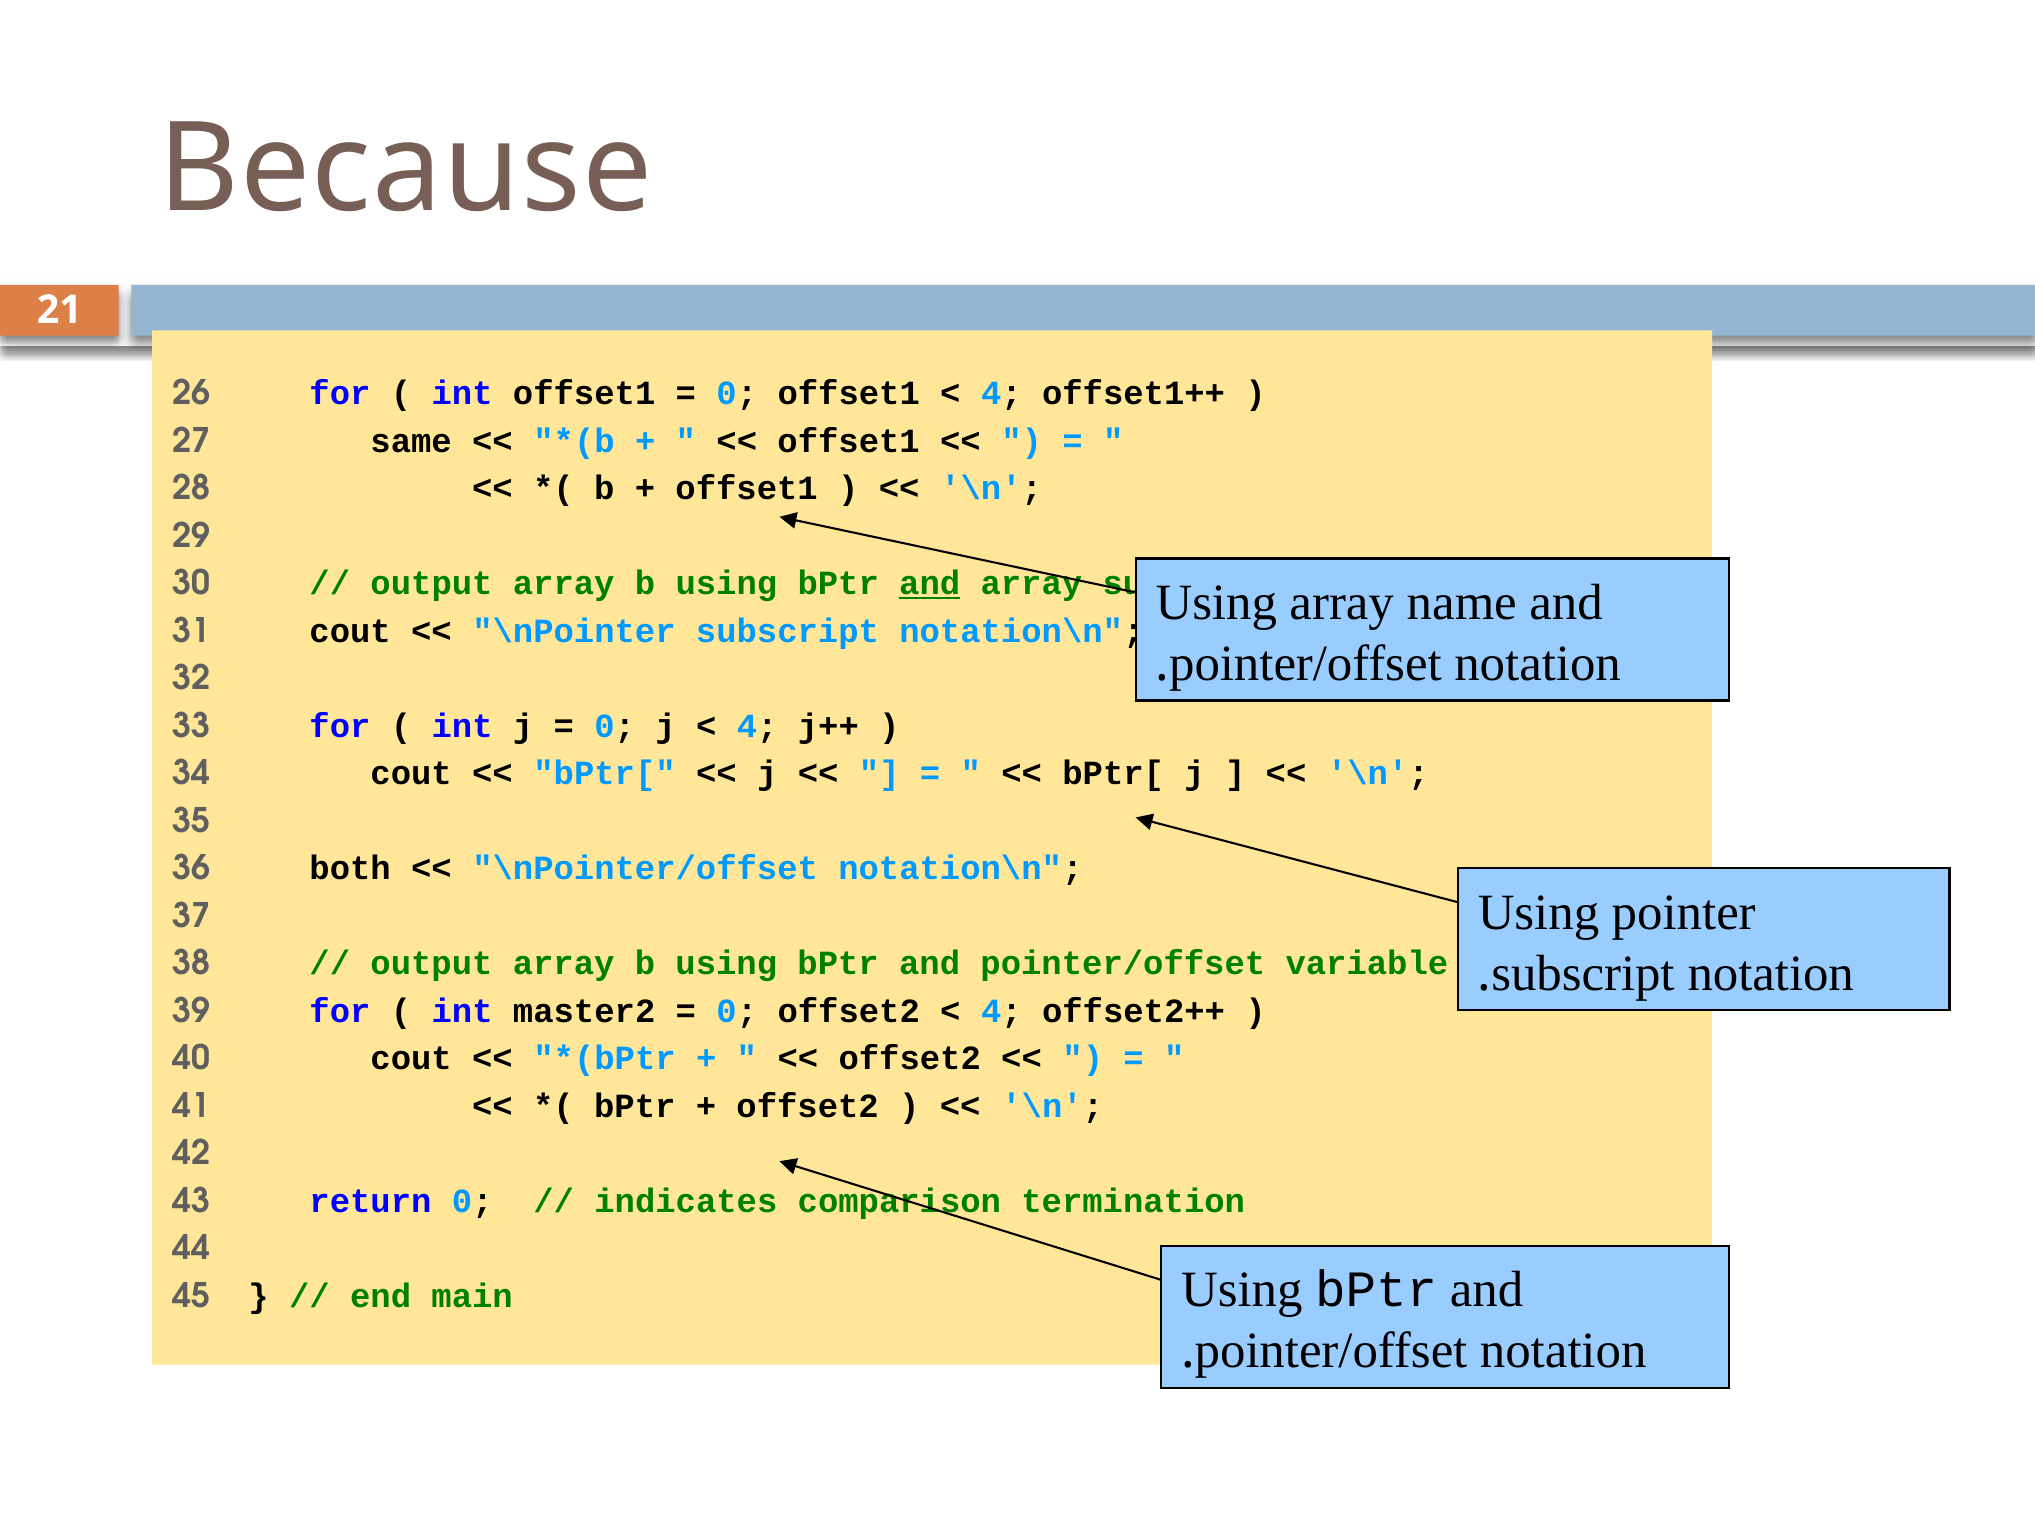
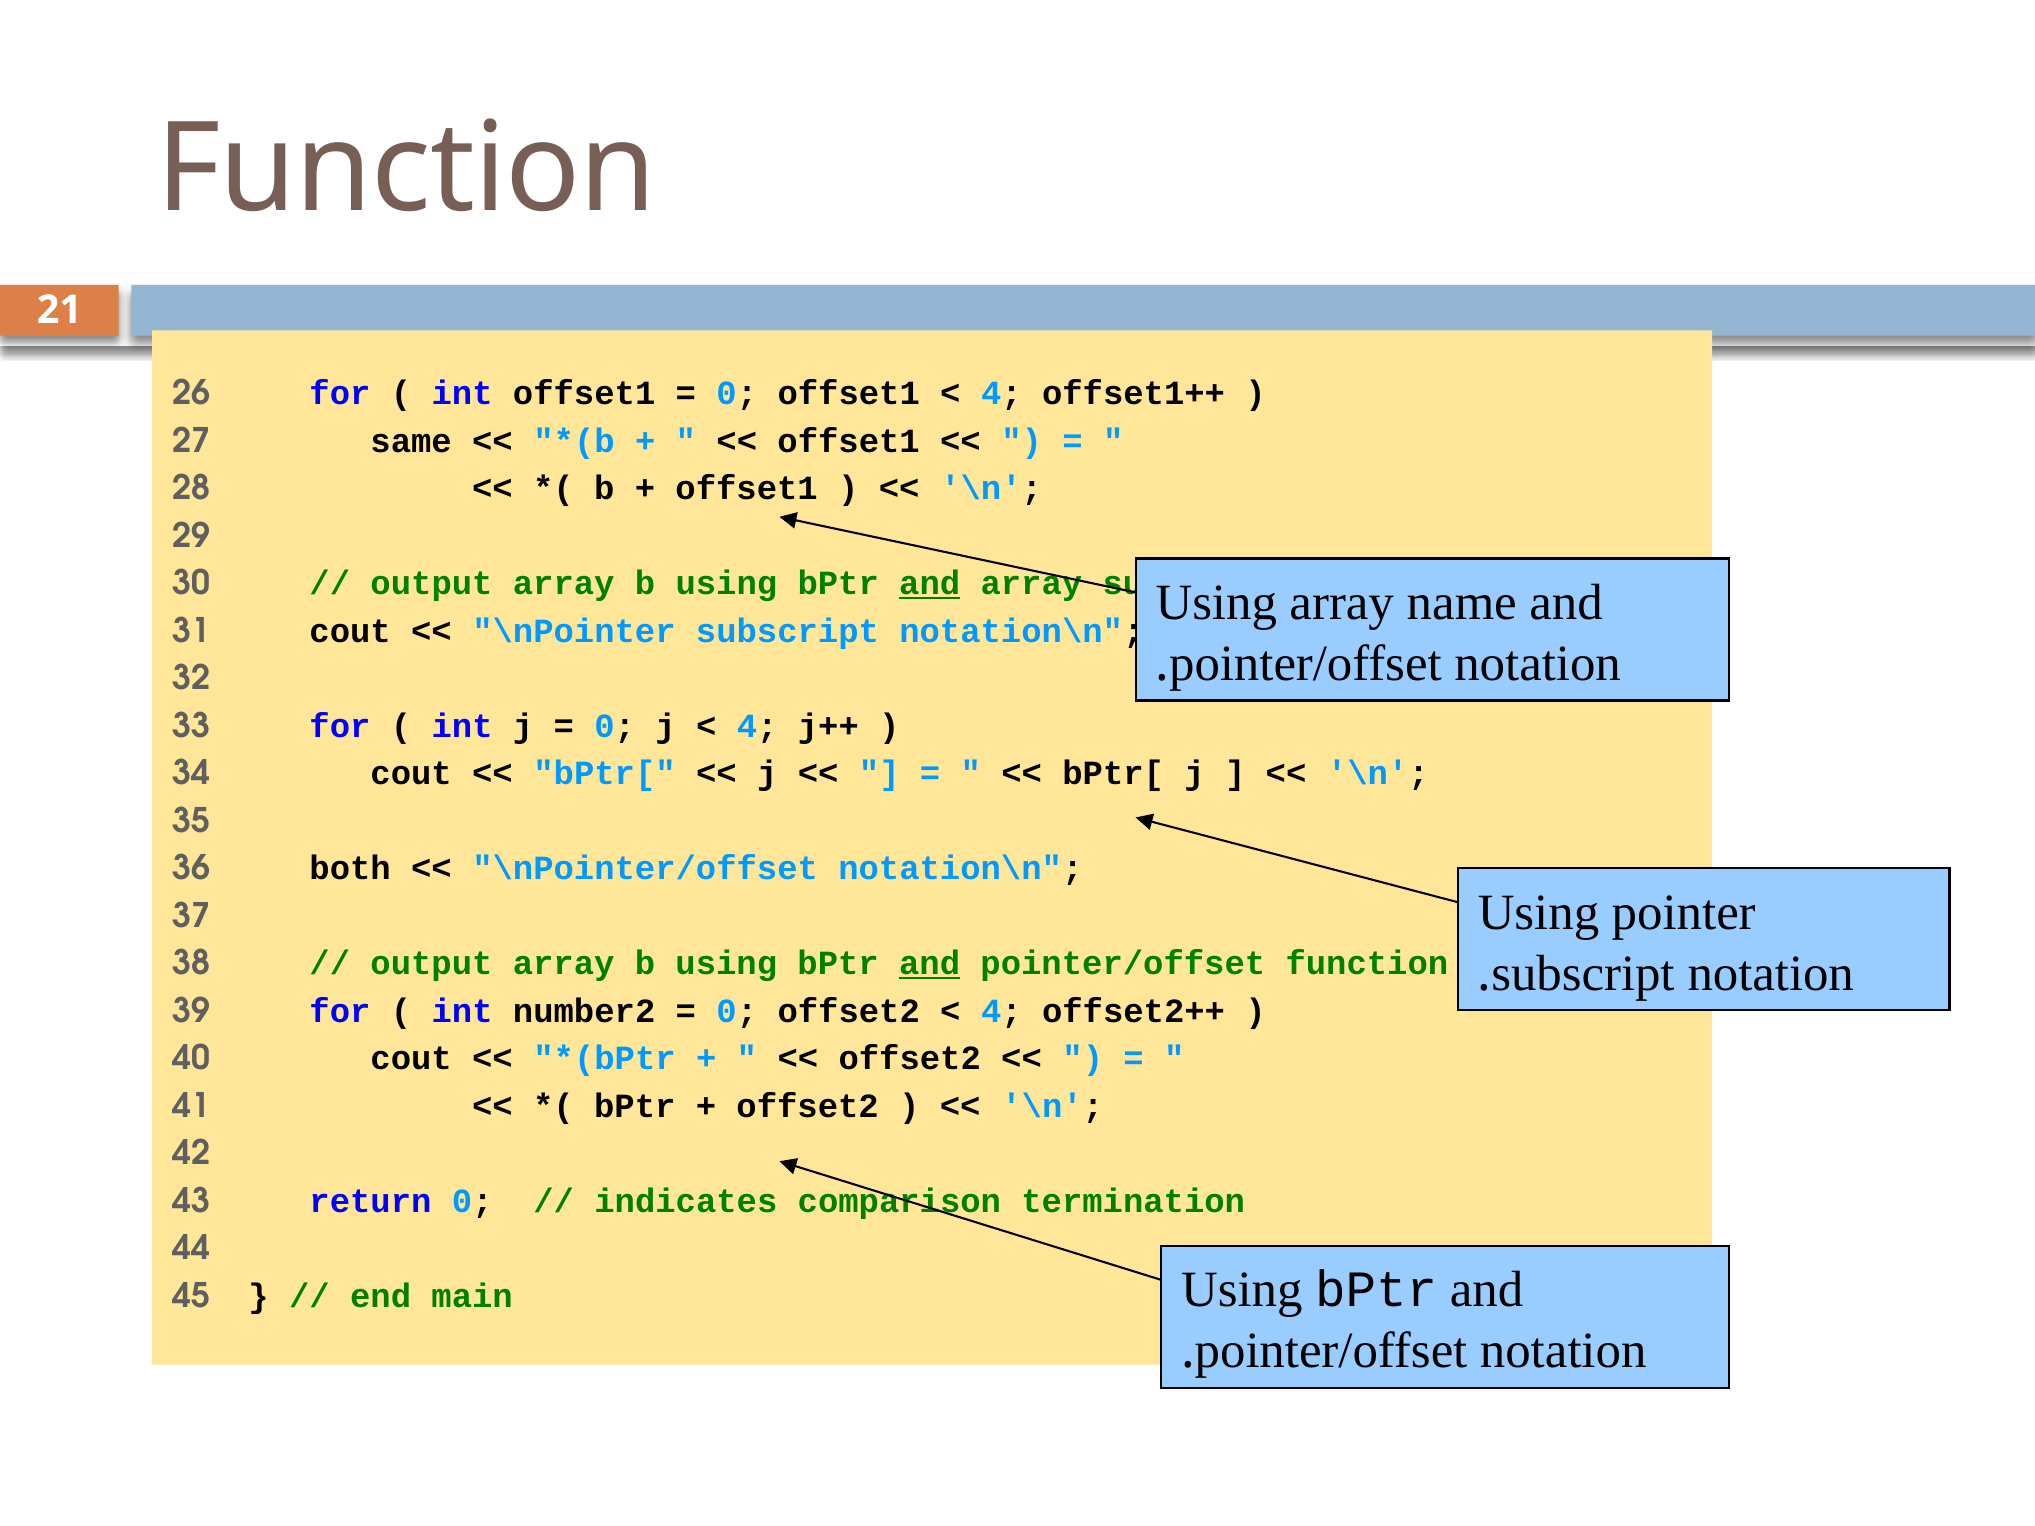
Because at (406, 170): Because -> Function
and at (930, 964) underline: none -> present
pointer/offset variable: variable -> function
master2: master2 -> number2
